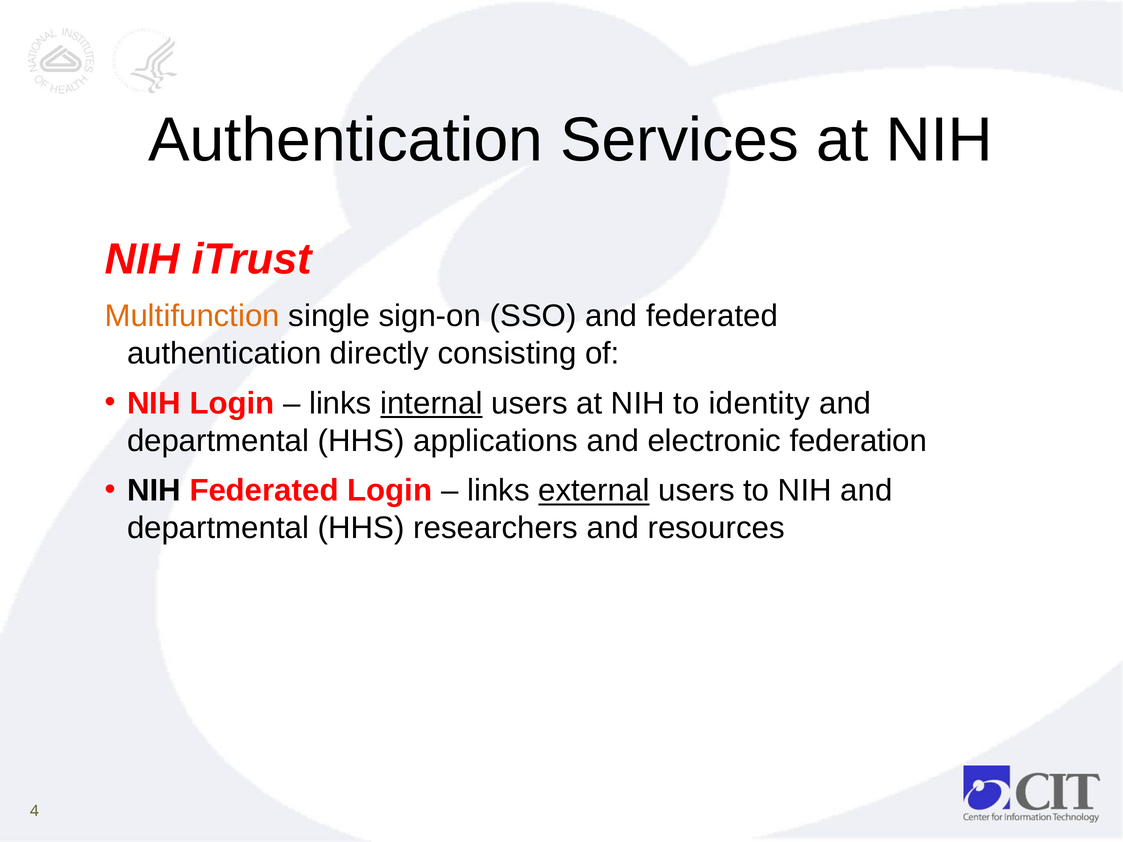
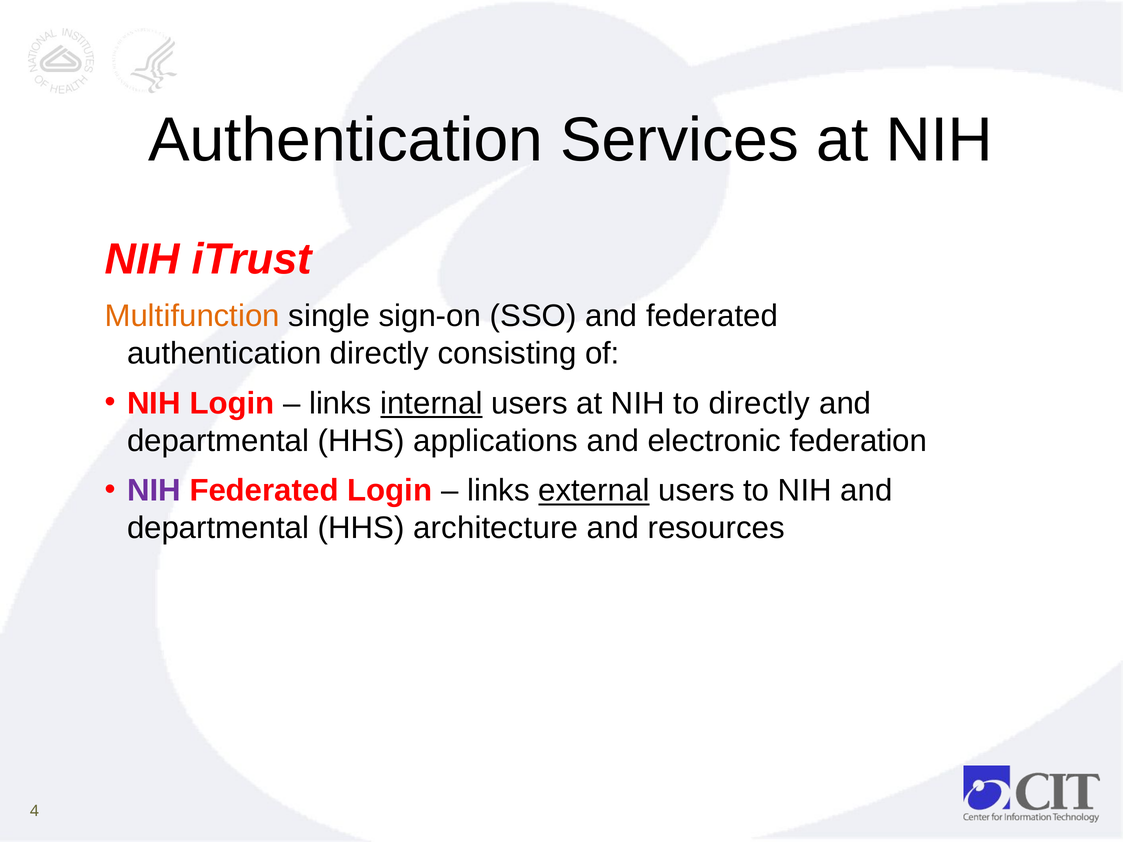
to identity: identity -> directly
NIH at (154, 491) colour: black -> purple
researchers: researchers -> architecture
